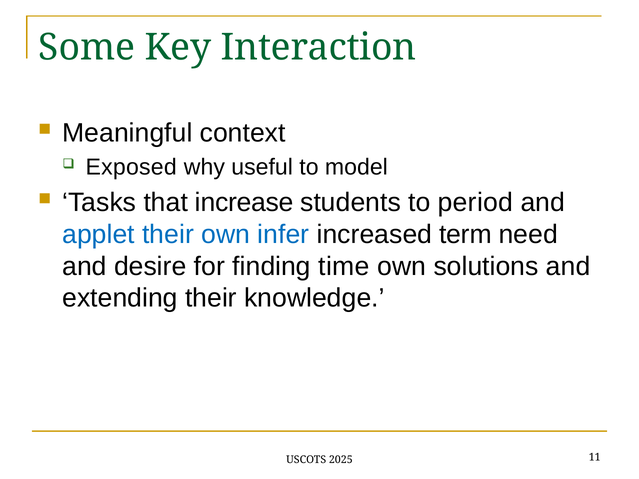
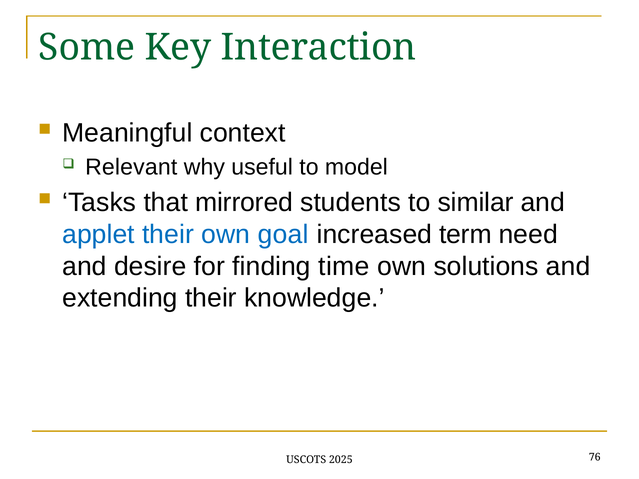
Exposed: Exposed -> Relevant
increase: increase -> mirrored
period: period -> similar
infer: infer -> goal
11: 11 -> 76
